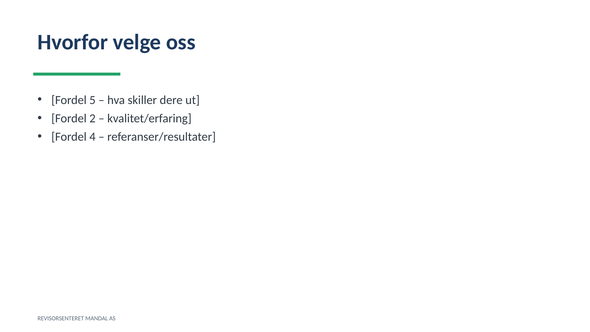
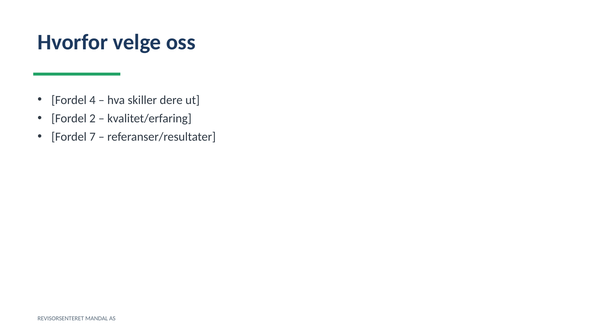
5: 5 -> 4
4: 4 -> 7
